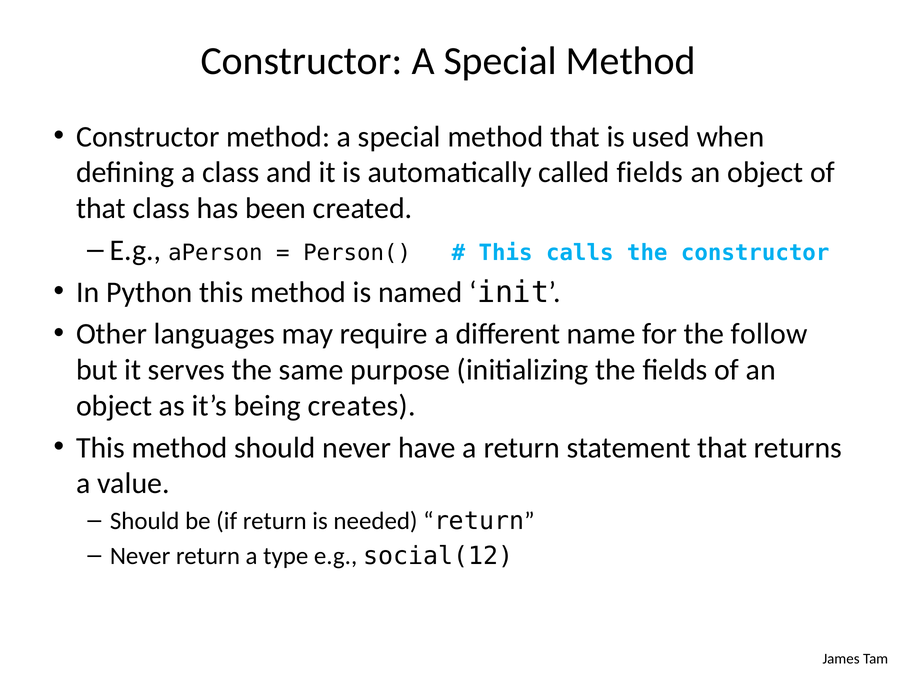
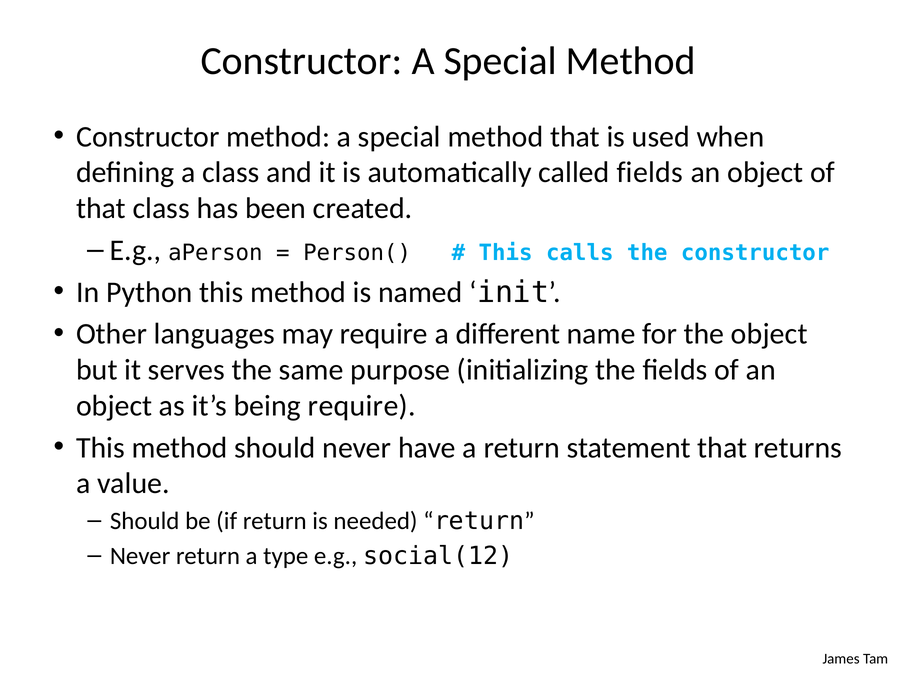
the follow: follow -> object
being creates: creates -> require
